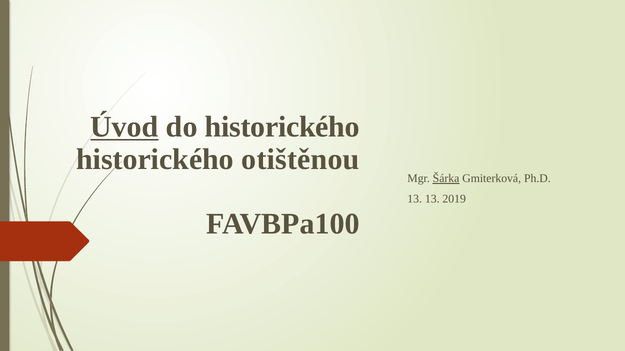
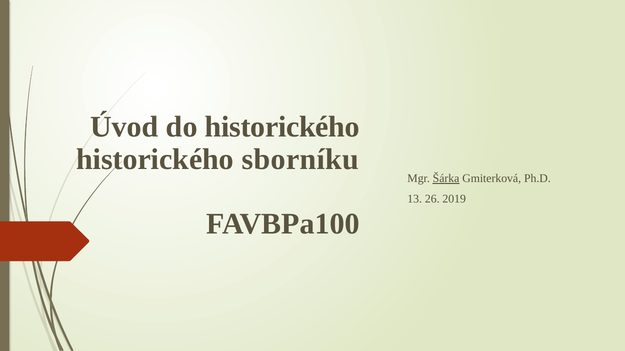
Úvod underline: present -> none
otištěnou: otištěnou -> sborníku
13 13: 13 -> 26
